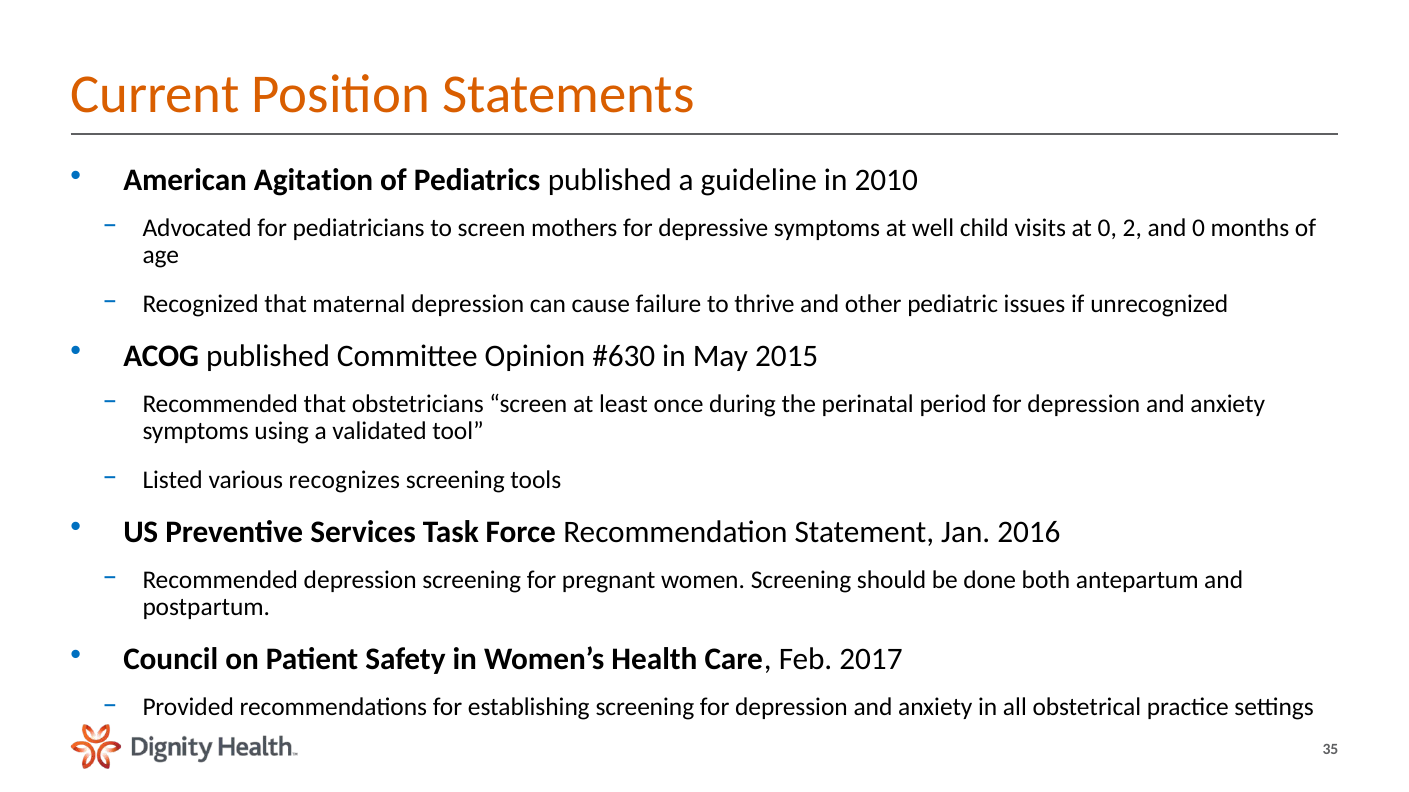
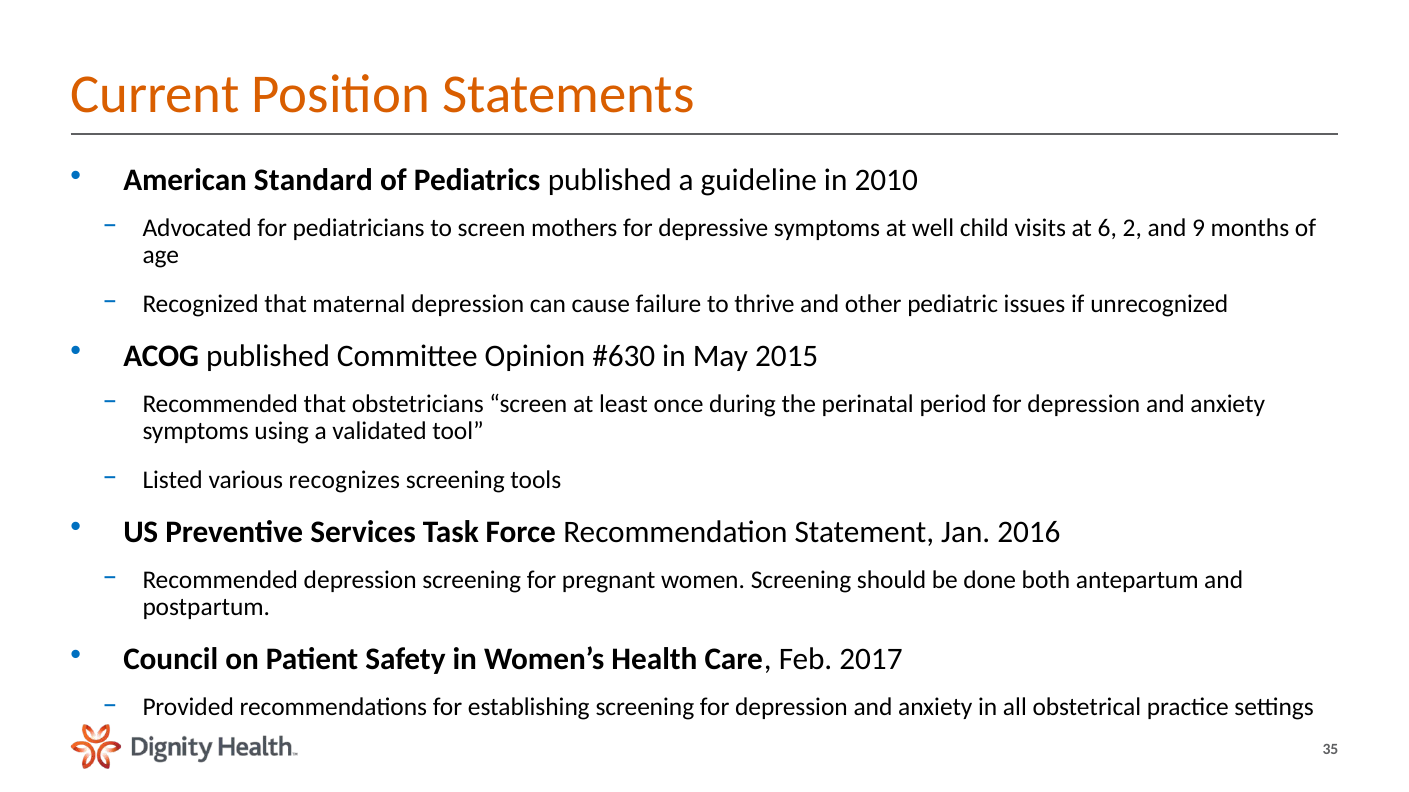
Agitation: Agitation -> Standard
at 0: 0 -> 6
and 0: 0 -> 9
